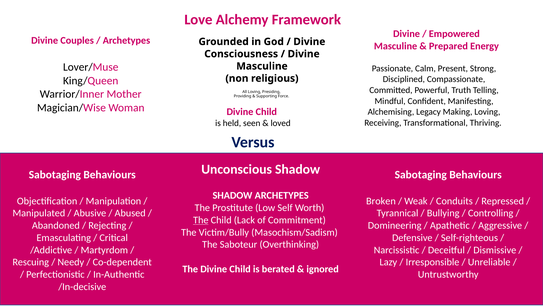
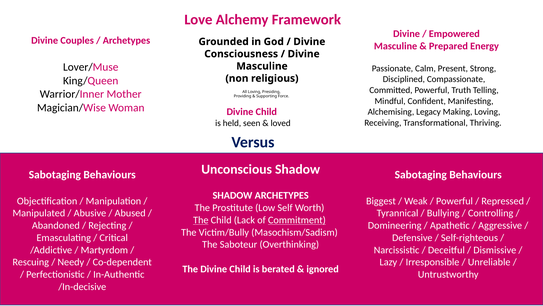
Broken at (381, 201): Broken -> Biggest
Conduits at (454, 201): Conduits -> Powerful
Commitment underline: none -> present
